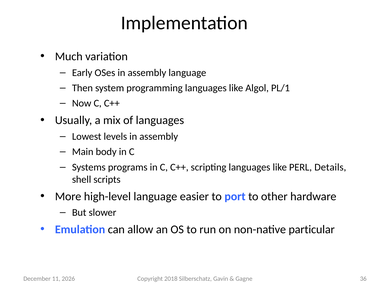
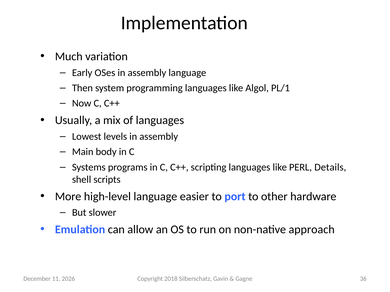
particular: particular -> approach
